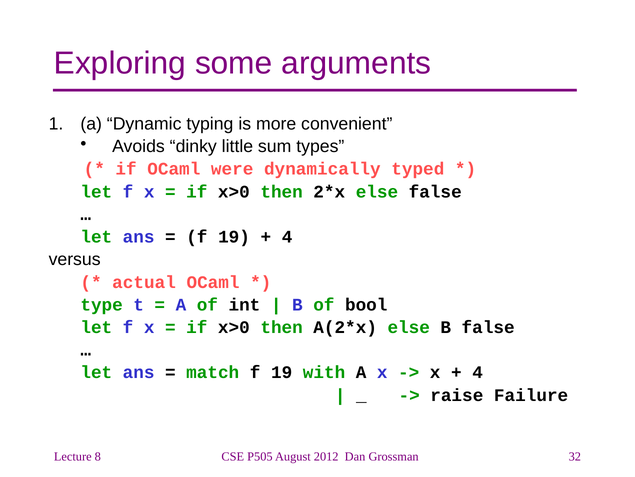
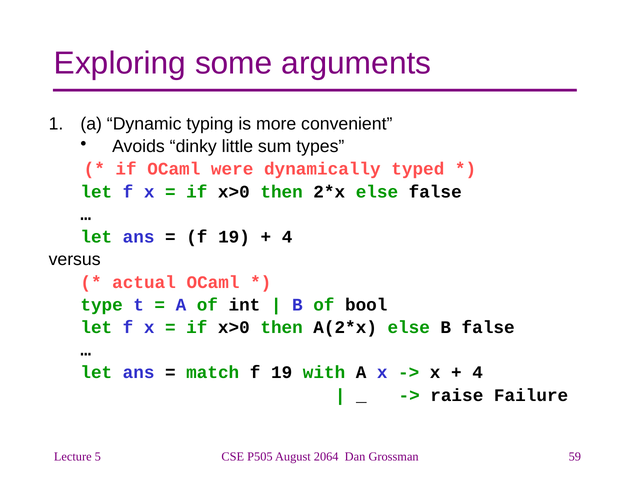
8: 8 -> 5
2012: 2012 -> 2064
32: 32 -> 59
